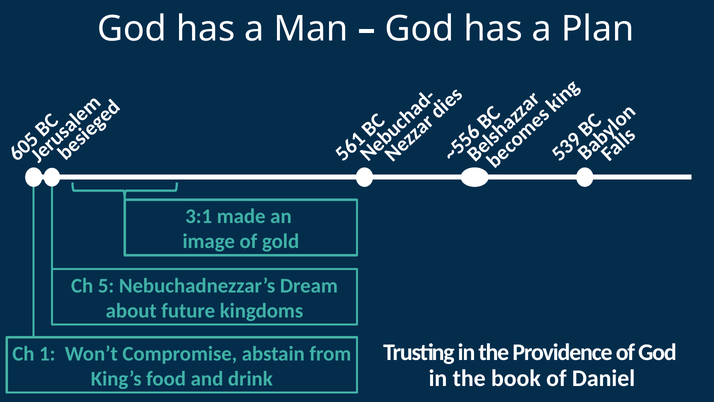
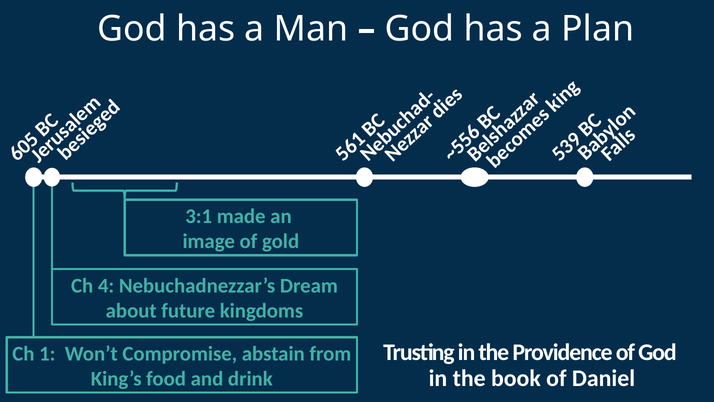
Ch 5: 5 -> 4
